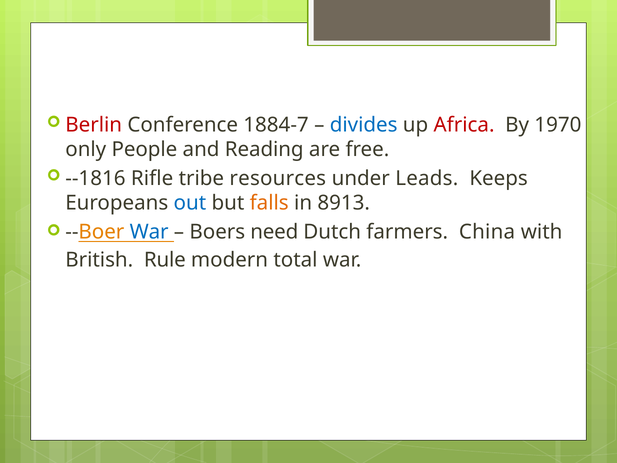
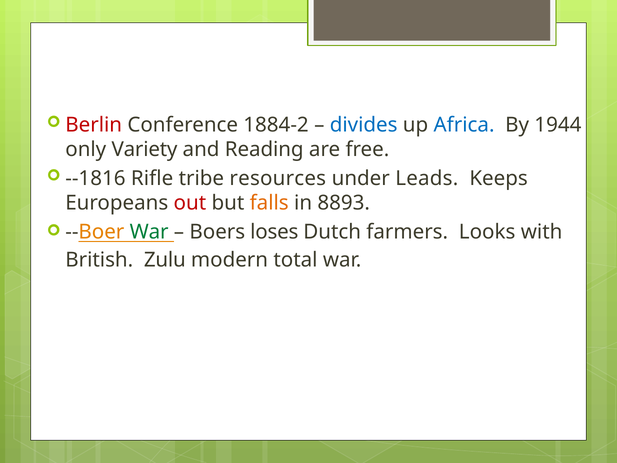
1884-7: 1884-7 -> 1884-2
Africa colour: red -> blue
1970: 1970 -> 1944
People: People -> Variety
out colour: blue -> red
8913: 8913 -> 8893
War at (149, 232) colour: blue -> green
need: need -> loses
China: China -> Looks
Rule: Rule -> Zulu
